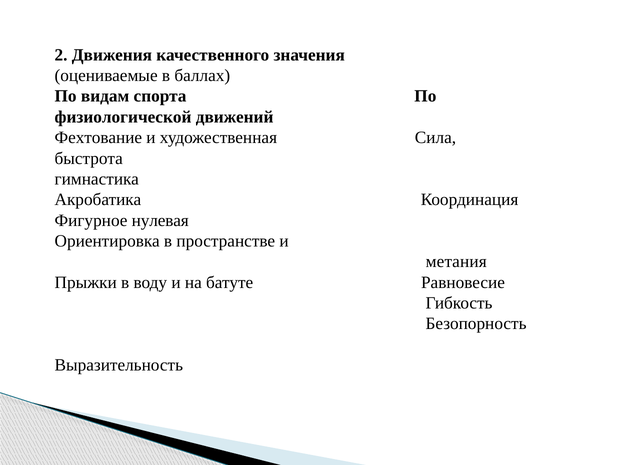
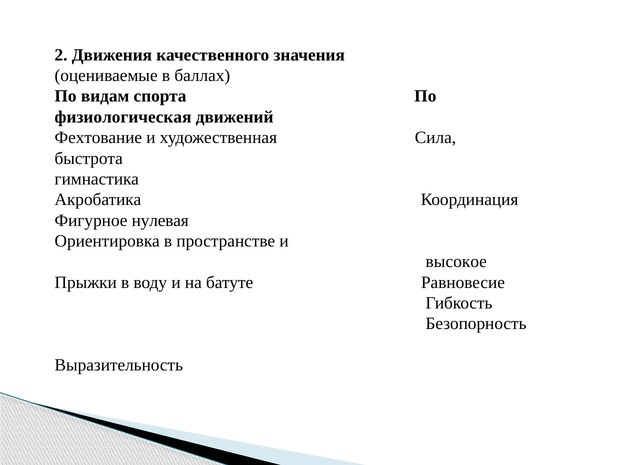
физиологической: физиологической -> физиологическая
метания: метания -> высокое
